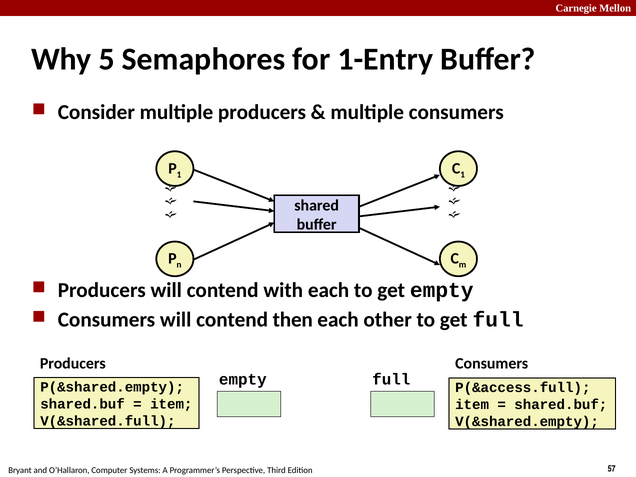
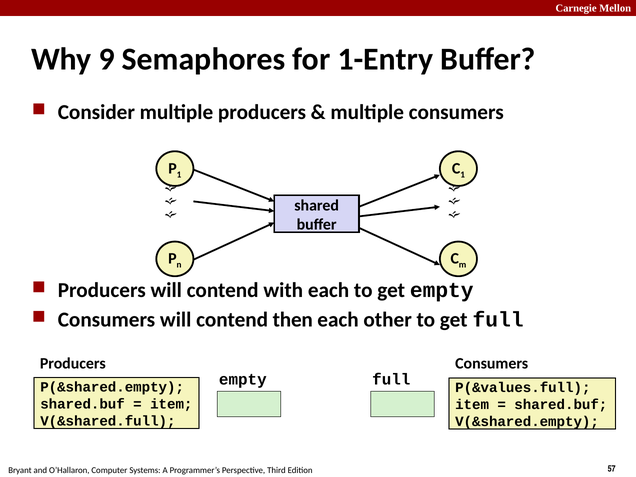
5: 5 -> 9
P(&access.full: P(&access.full -> P(&values.full
